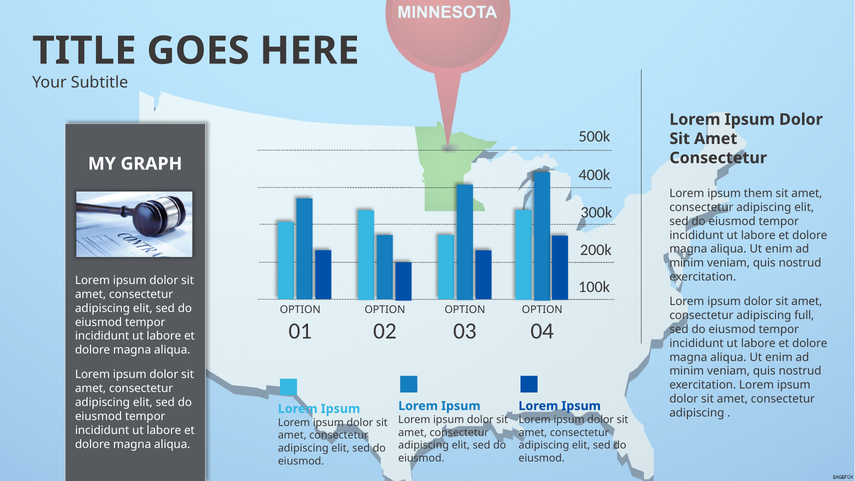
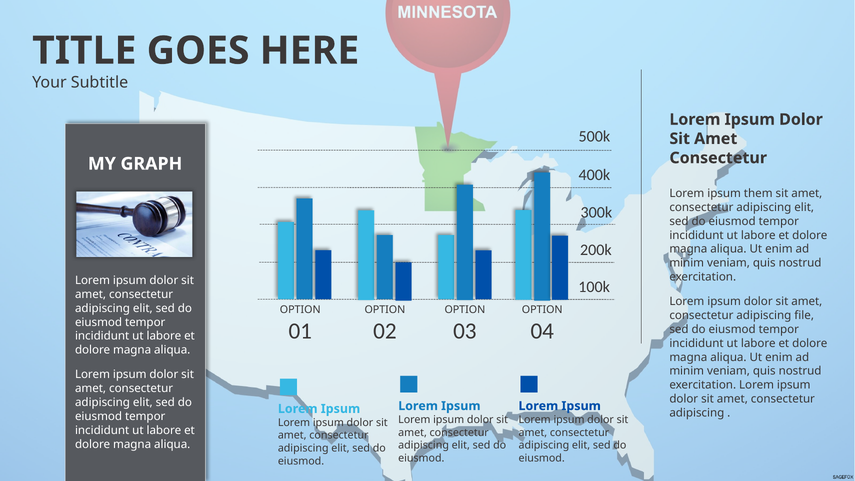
full: full -> file
